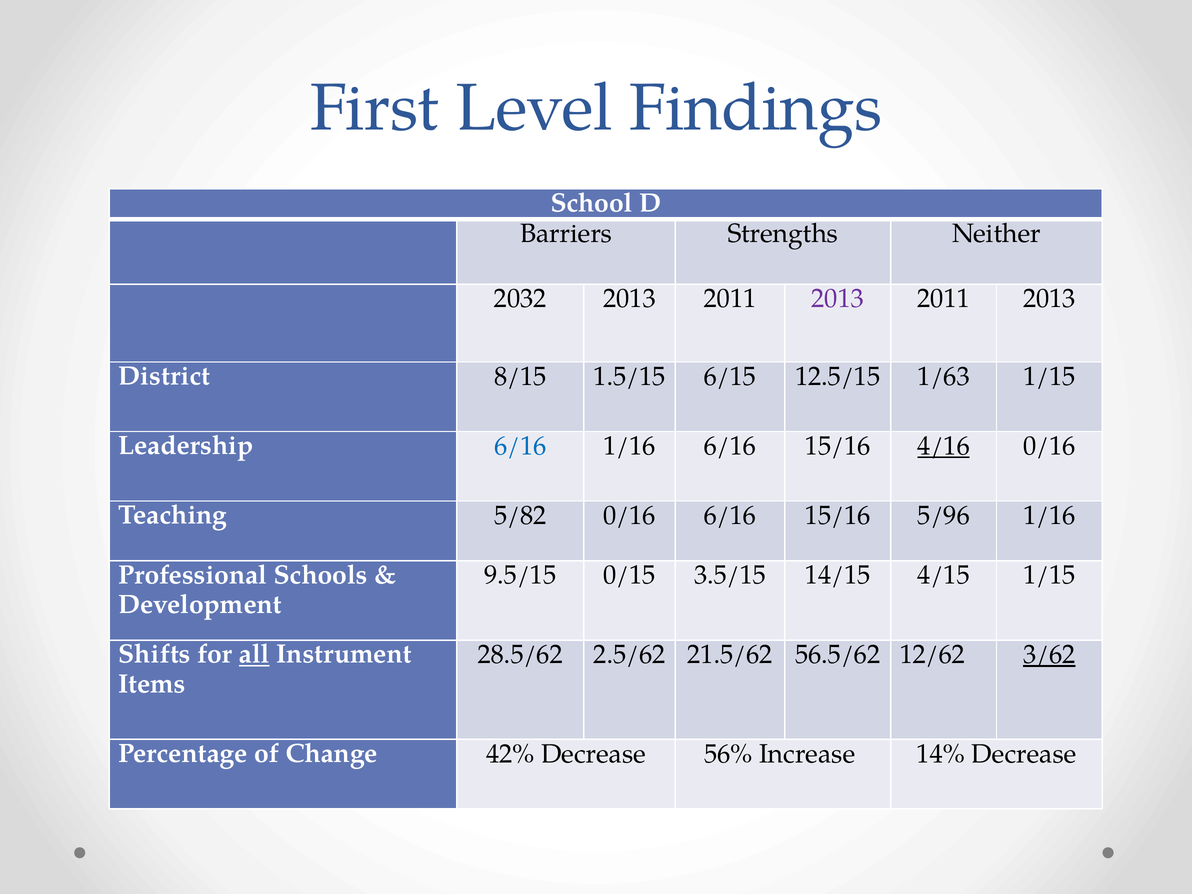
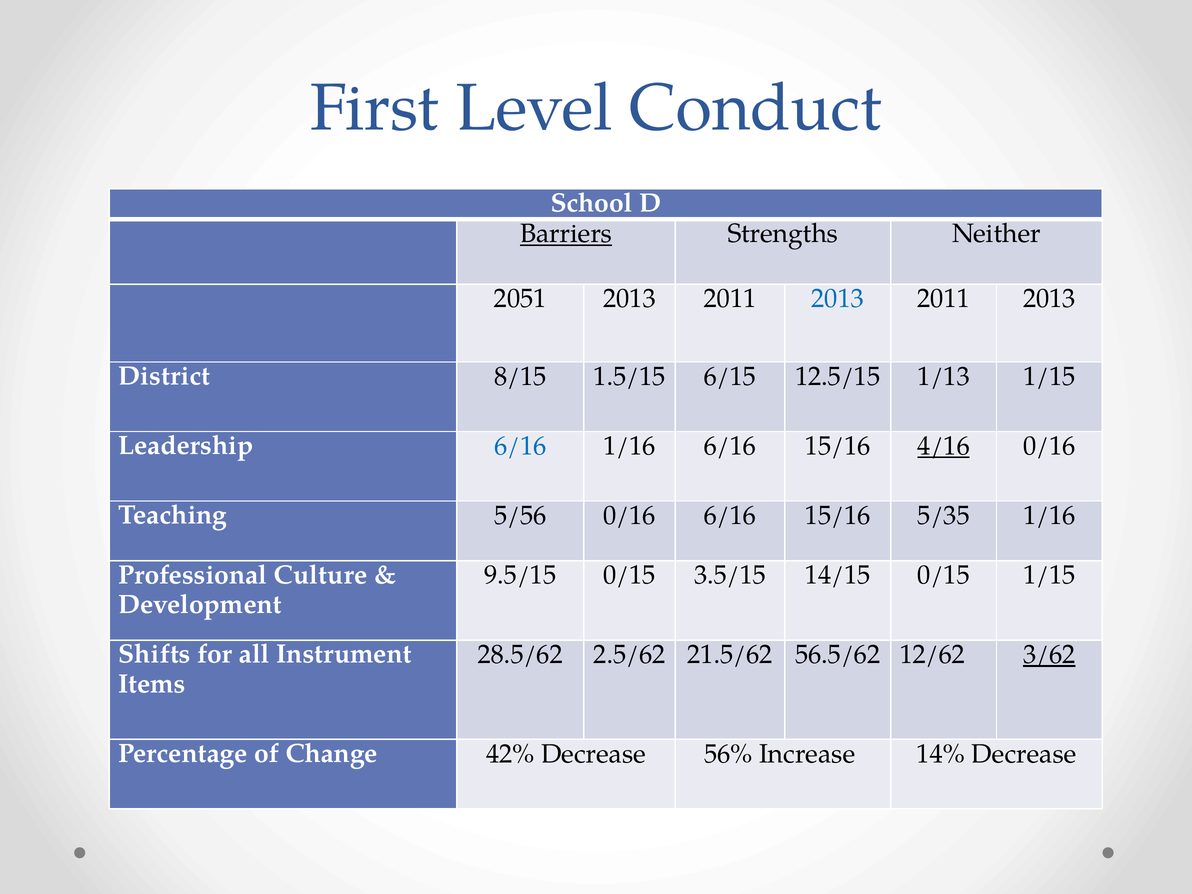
Findings: Findings -> Conduct
Barriers underline: none -> present
2032: 2032 -> 2051
2013 at (838, 299) colour: purple -> blue
1/63: 1/63 -> 1/13
5/82: 5/82 -> 5/56
5/96: 5/96 -> 5/35
Schools: Schools -> Culture
14/15 4/15: 4/15 -> 0/15
all underline: present -> none
